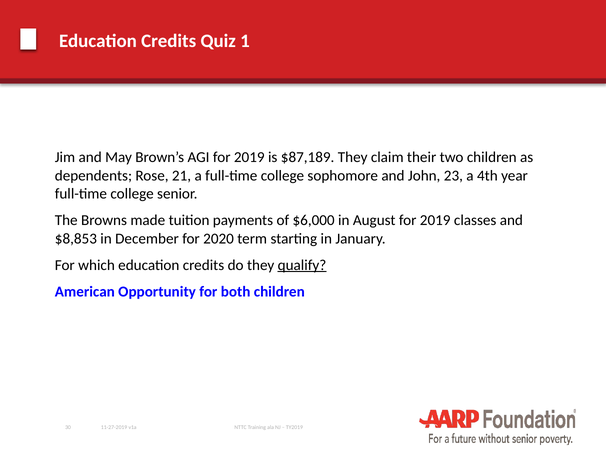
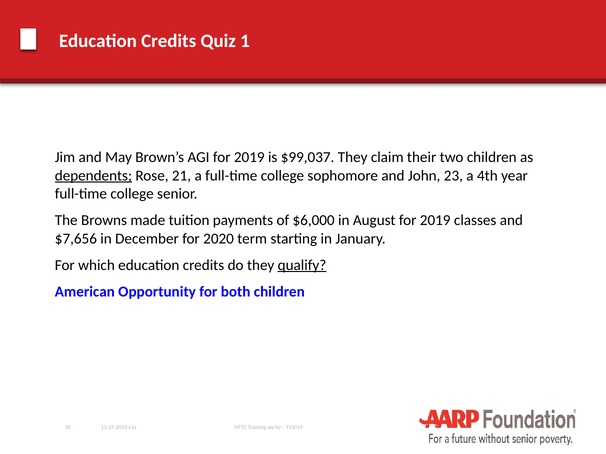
$87,189: $87,189 -> $99,037
dependents underline: none -> present
$8,853: $8,853 -> $7,656
